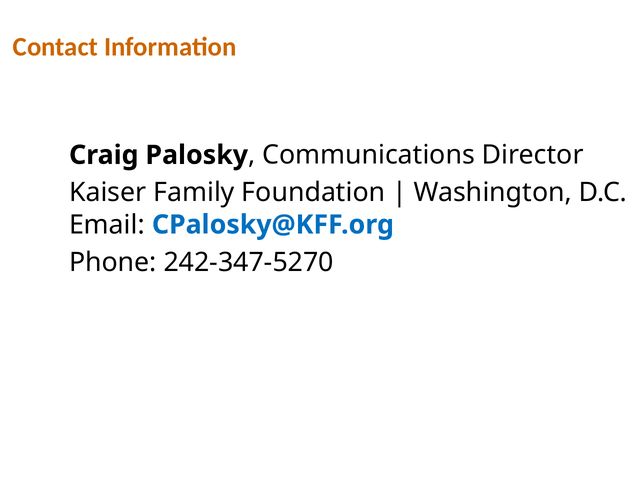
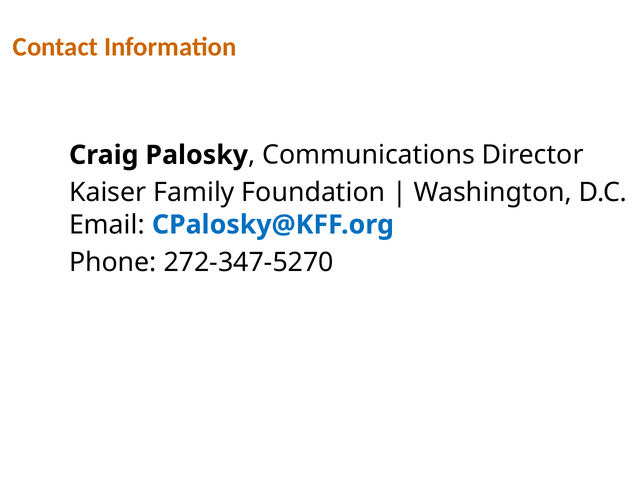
242-347-5270: 242-347-5270 -> 272-347-5270
